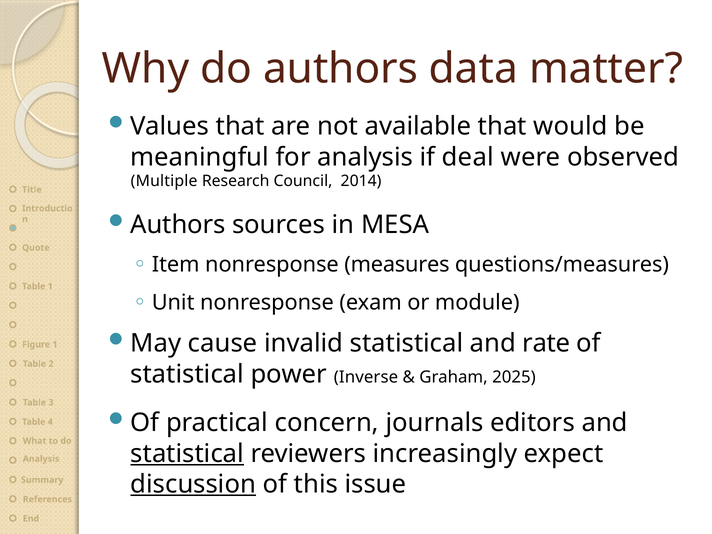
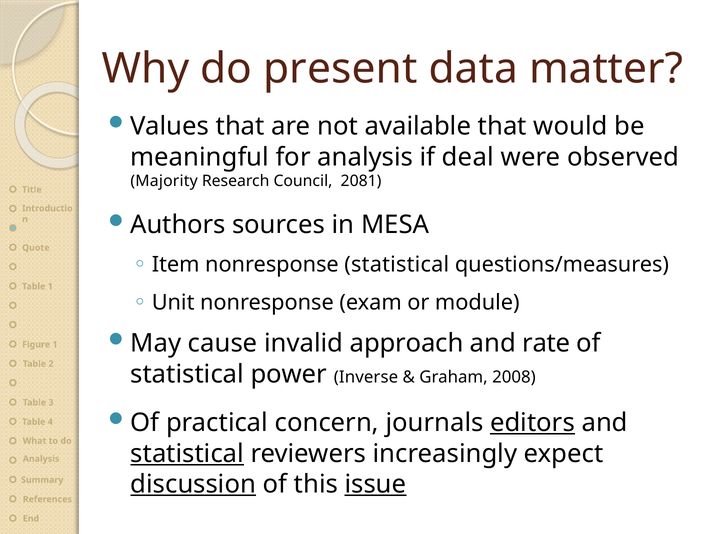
do authors: authors -> present
Multiple: Multiple -> Majority
2014: 2014 -> 2081
nonresponse measures: measures -> statistical
invalid statistical: statistical -> approach
2025: 2025 -> 2008
editors underline: none -> present
issue underline: none -> present
